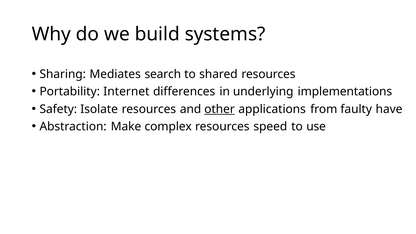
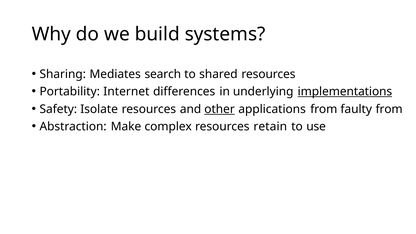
implementations underline: none -> present
faulty have: have -> from
speed: speed -> retain
